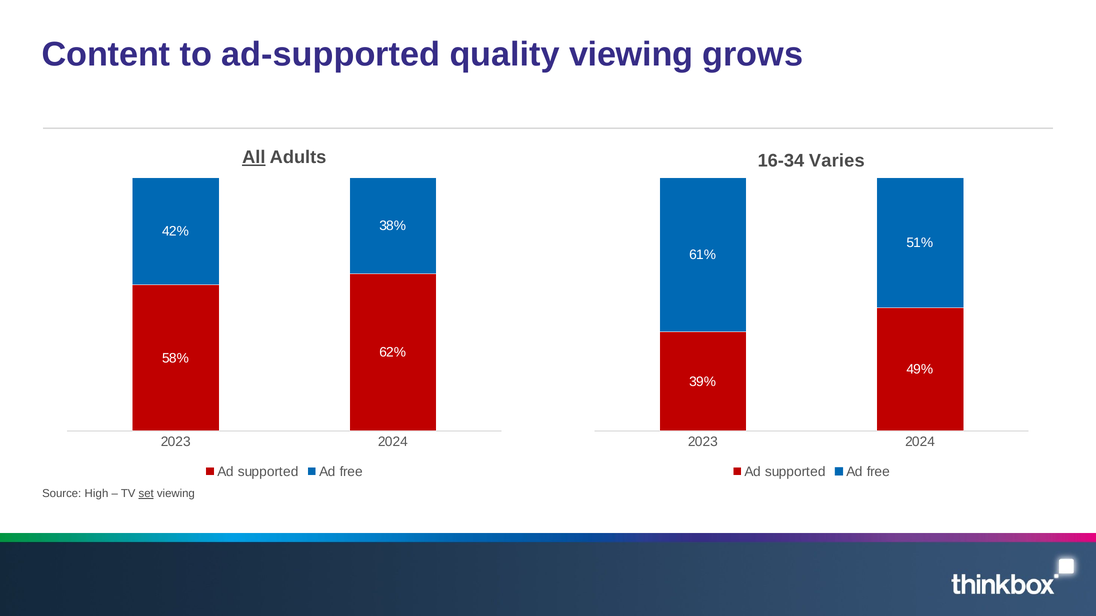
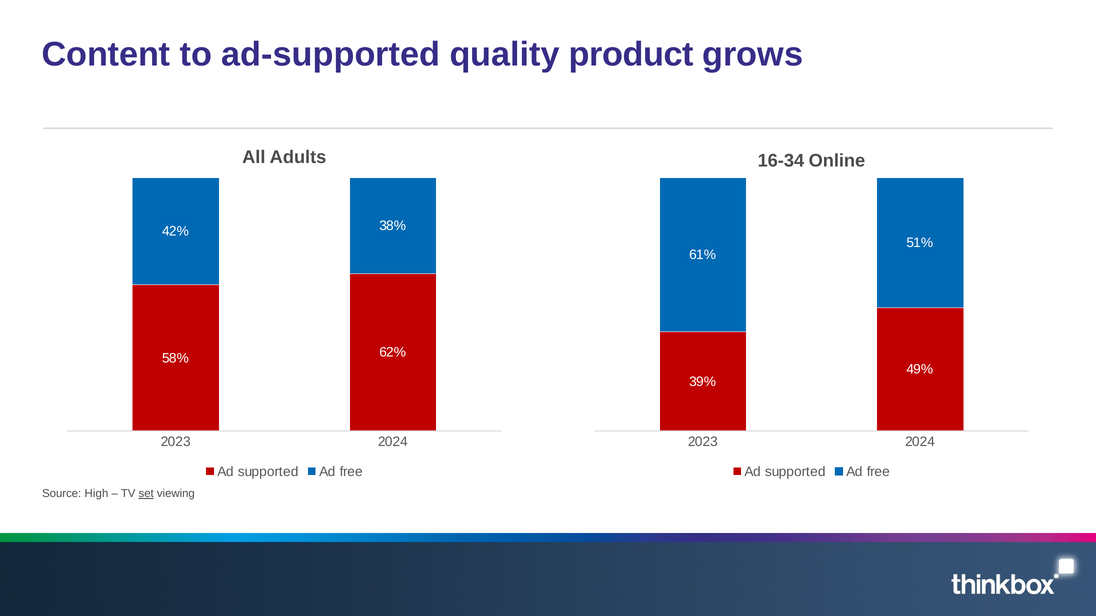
quality viewing: viewing -> product
All underline: present -> none
Varies: Varies -> Online
